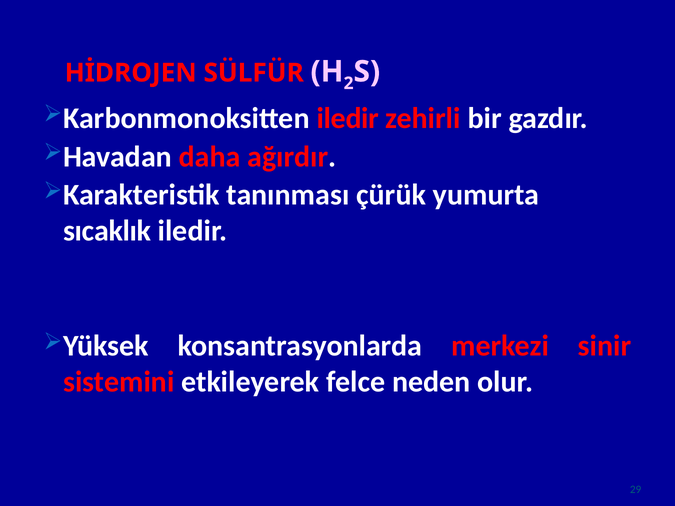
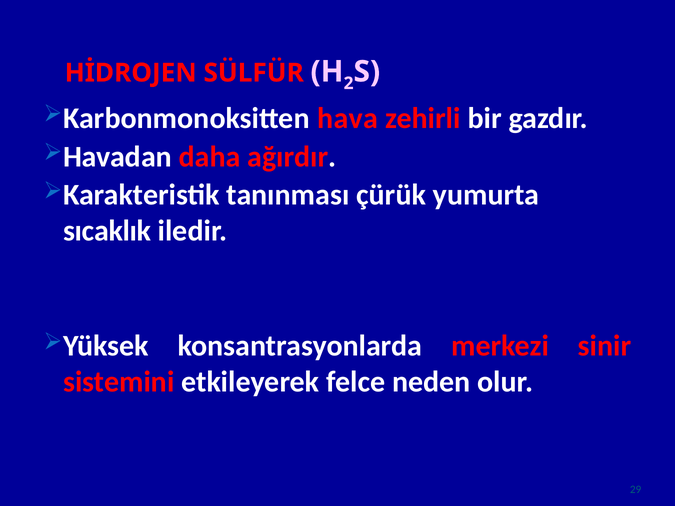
iledir at (348, 118): iledir -> hava
